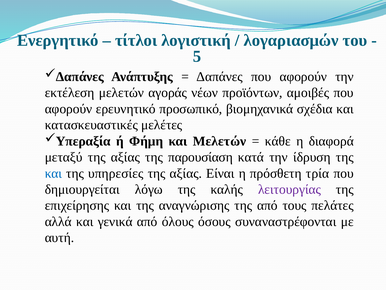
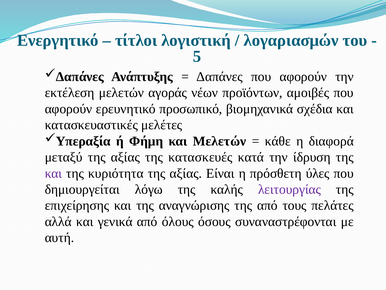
παρουσίαση: παρουσίαση -> κατασκευές
και at (53, 173) colour: blue -> purple
υπηρεσίες: υπηρεσίες -> κυριότητα
τρία: τρία -> ύλες
